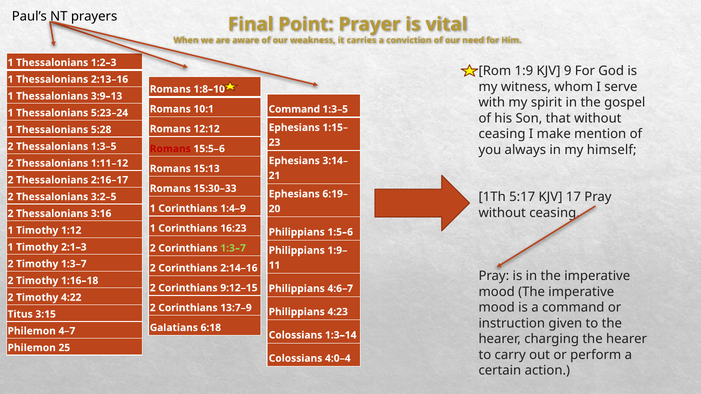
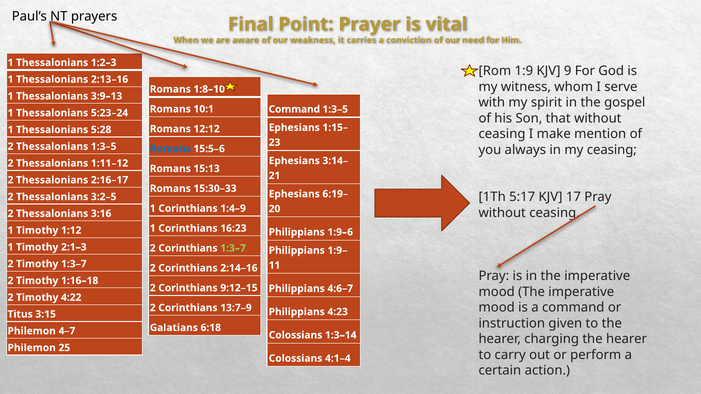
my himself: himself -> ceasing
Romans at (170, 149) colour: red -> blue
1:5–6: 1:5–6 -> 1:9–6
4:0–4: 4:0–4 -> 4:1–4
